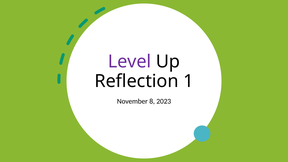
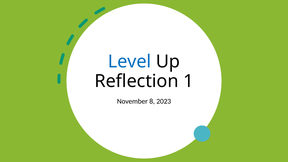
Level colour: purple -> blue
